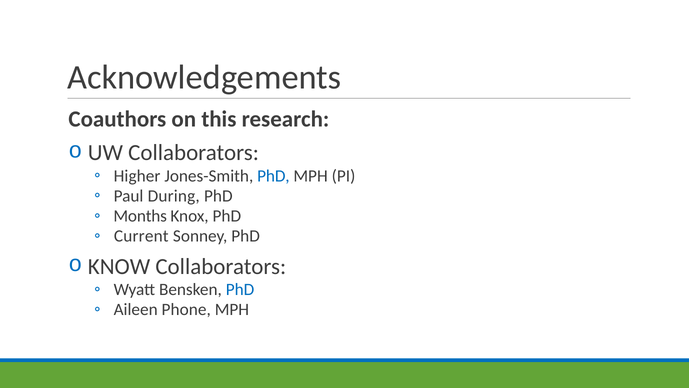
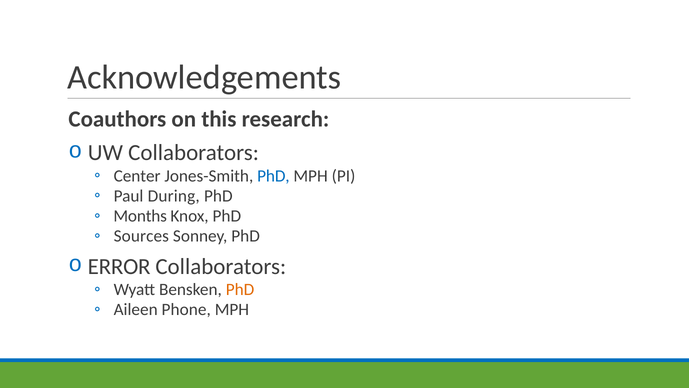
Higher: Higher -> Center
Current: Current -> Sources
KNOW: KNOW -> ERROR
PhD at (240, 289) colour: blue -> orange
